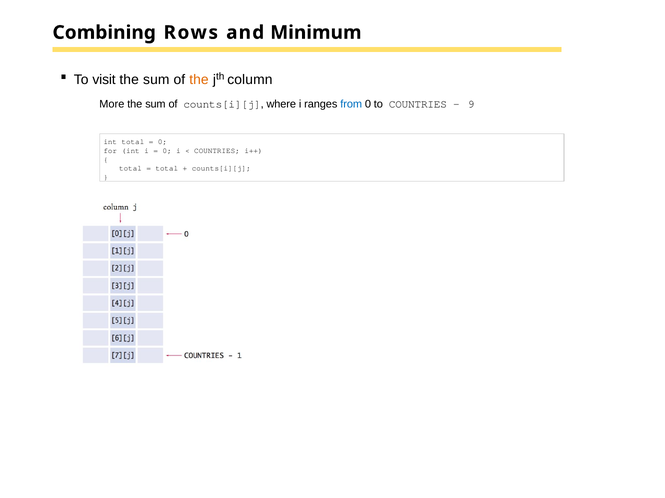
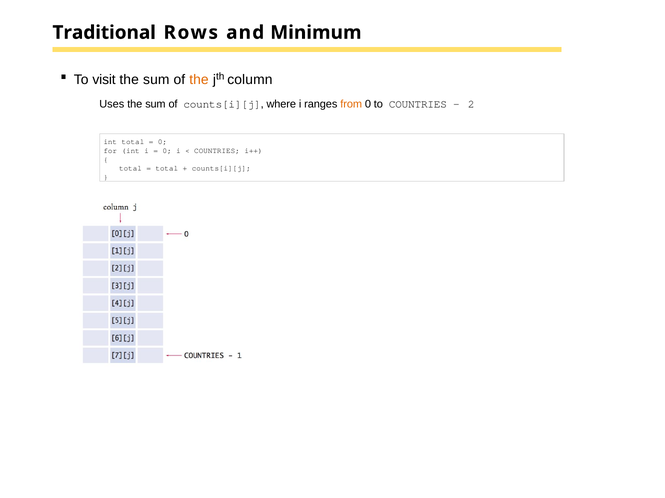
Combining: Combining -> Traditional
More: More -> Uses
from colour: blue -> orange
9: 9 -> 2
